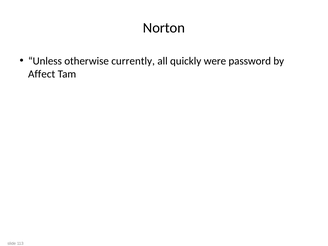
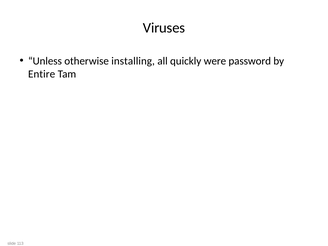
Norton: Norton -> Viruses
currently: currently -> installing
Affect: Affect -> Entire
